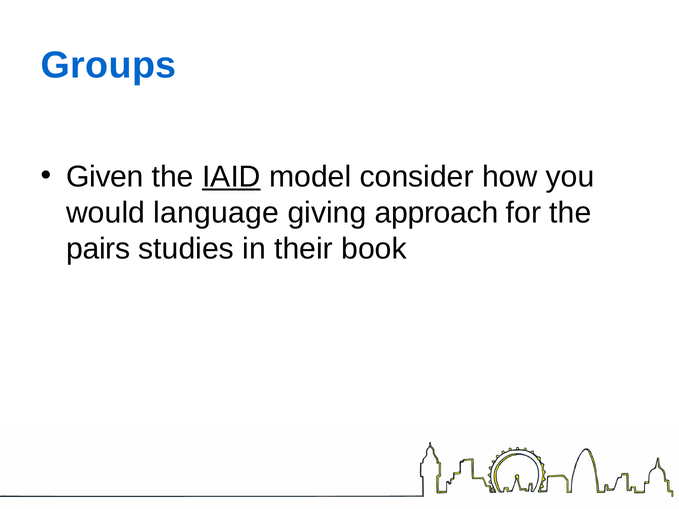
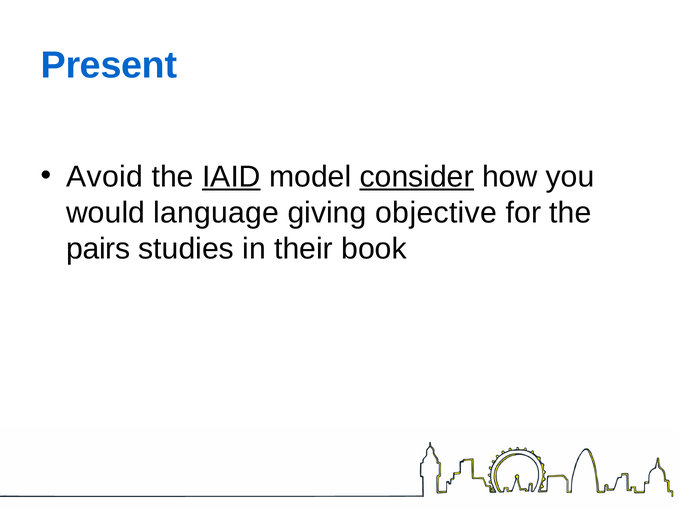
Groups: Groups -> Present
Given: Given -> Avoid
consider underline: none -> present
approach: approach -> objective
